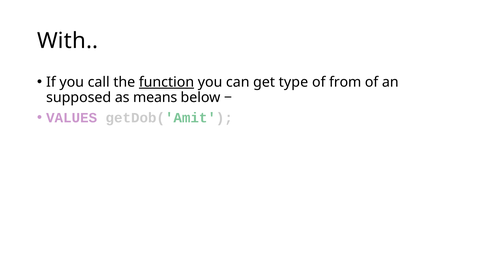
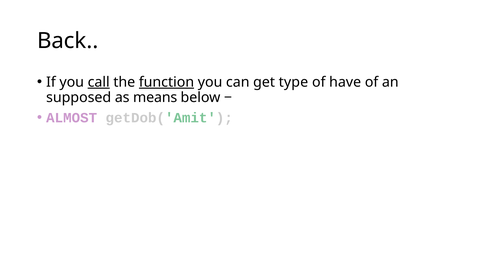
With: With -> Back
call underline: none -> present
from: from -> have
VALUES: VALUES -> ALMOST
